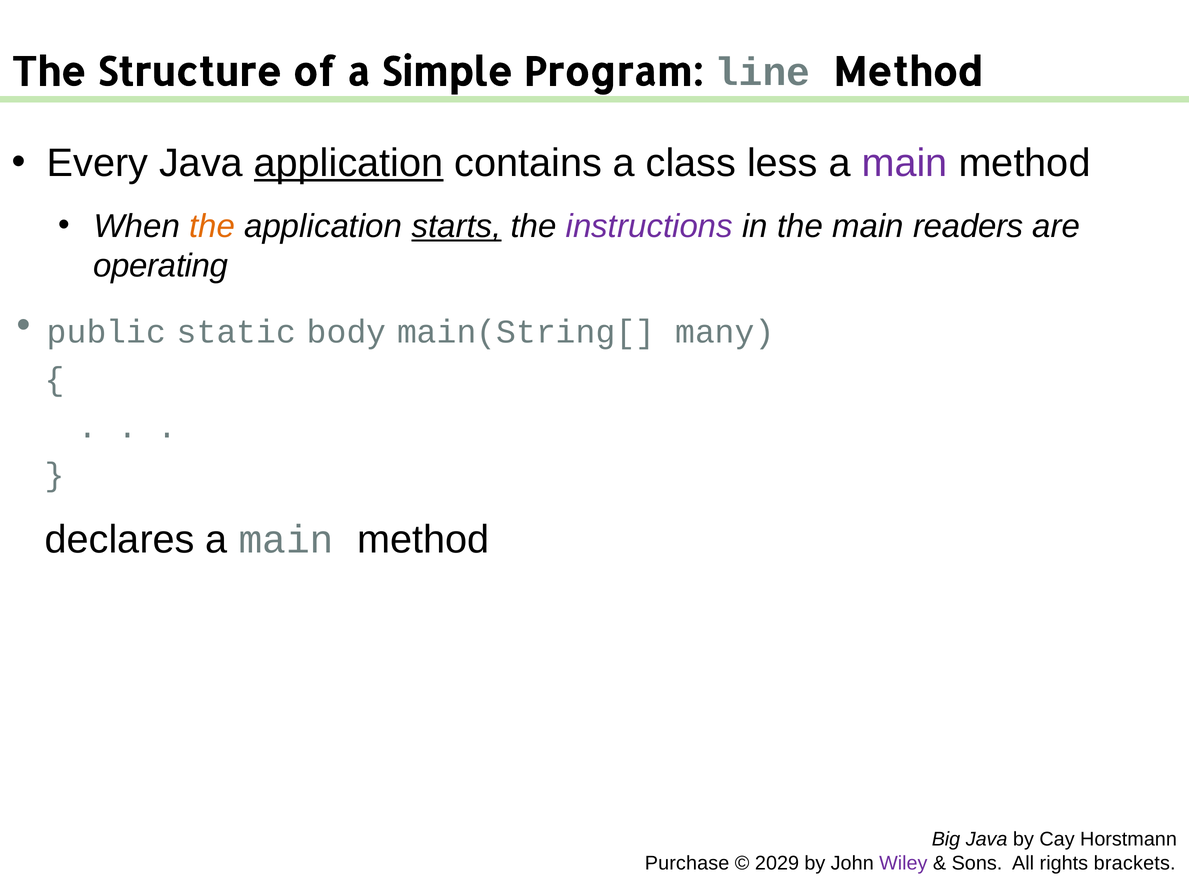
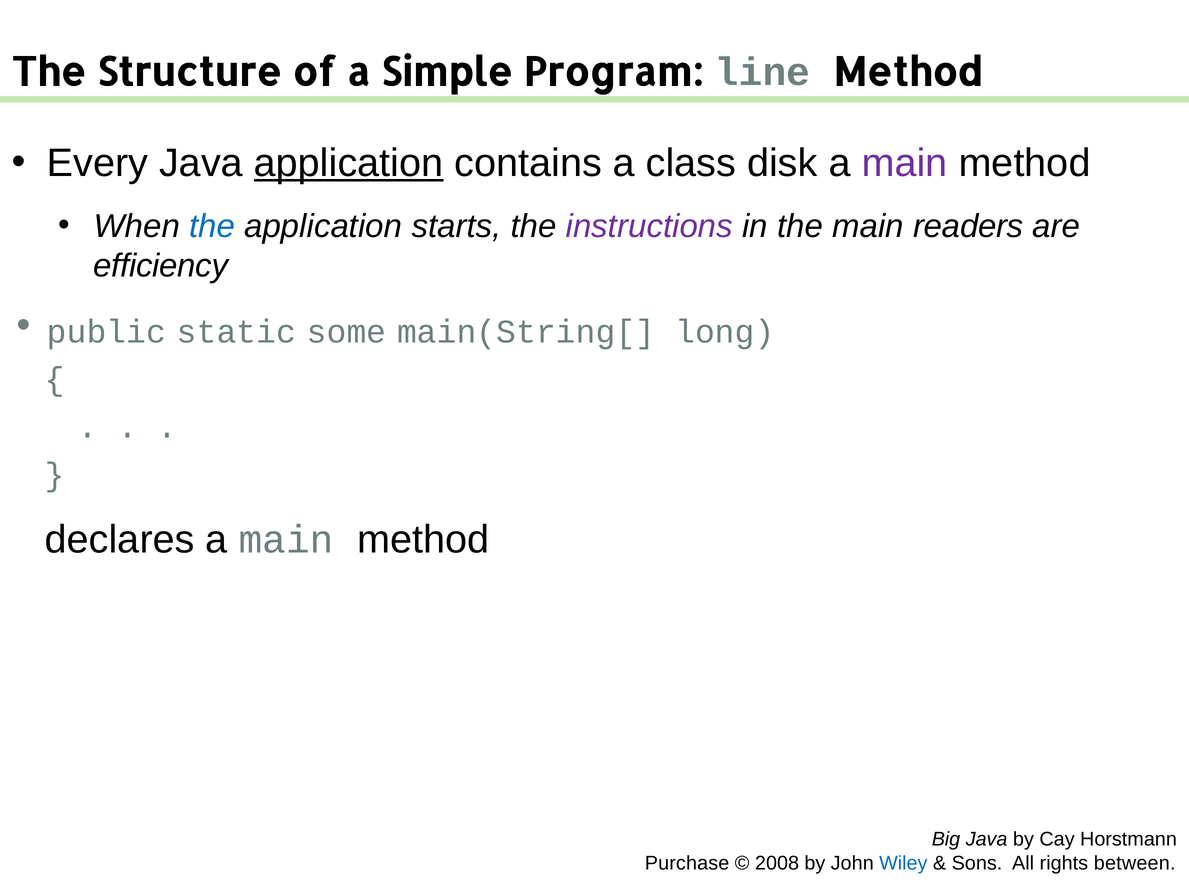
less: less -> disk
the at (212, 226) colour: orange -> blue
starts underline: present -> none
operating: operating -> efficiency
body: body -> some
many: many -> long
2029: 2029 -> 2008
Wiley colour: purple -> blue
brackets: brackets -> between
